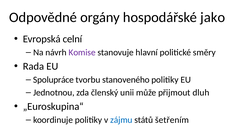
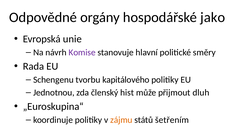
celní: celní -> unie
Spolupráce: Spolupráce -> Schengenu
stanoveného: stanoveného -> kapitálového
unii: unii -> hist
zájmu colour: blue -> orange
